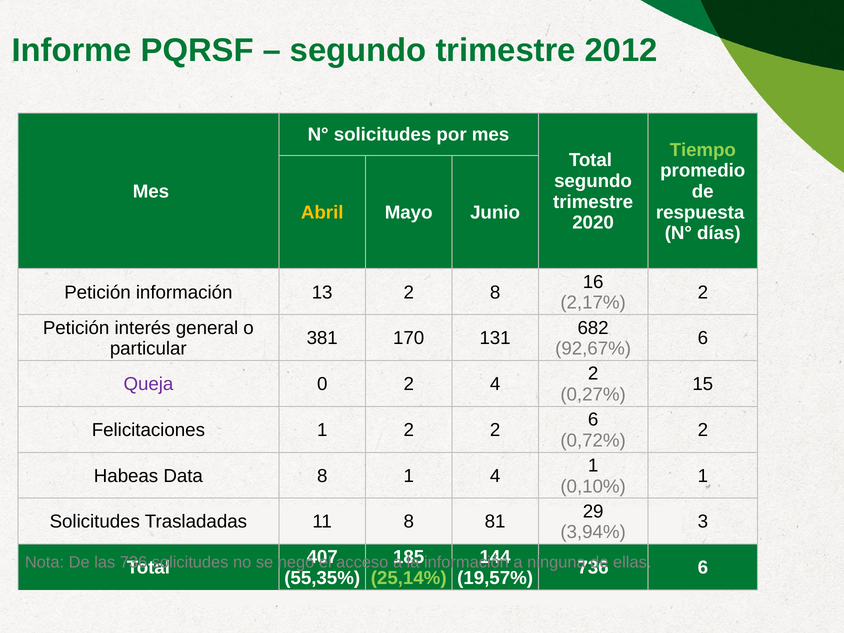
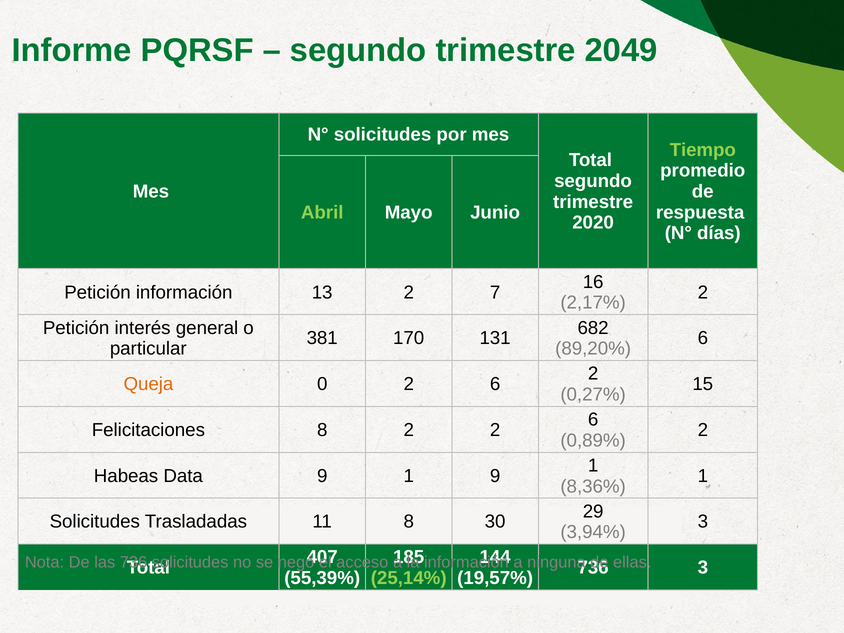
2012: 2012 -> 2049
Abril colour: yellow -> light green
2 8: 8 -> 7
92,67%: 92,67% -> 89,20%
Queja colour: purple -> orange
0 2 4: 4 -> 6
Felicitaciones 1: 1 -> 8
0,72%: 0,72% -> 0,89%
Data 8: 8 -> 9
1 4: 4 -> 9
0,10%: 0,10% -> 8,36%
81: 81 -> 30
6 at (703, 568): 6 -> 3
55,35%: 55,35% -> 55,39%
